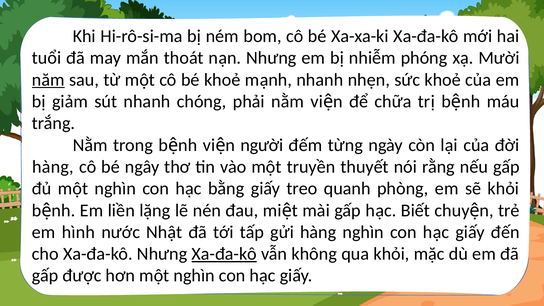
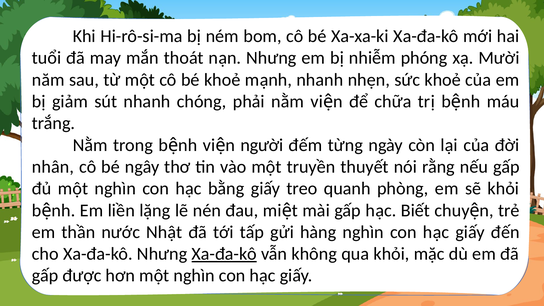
năm underline: present -> none
hàng at (53, 167): hàng -> nhân
hình: hình -> thần
